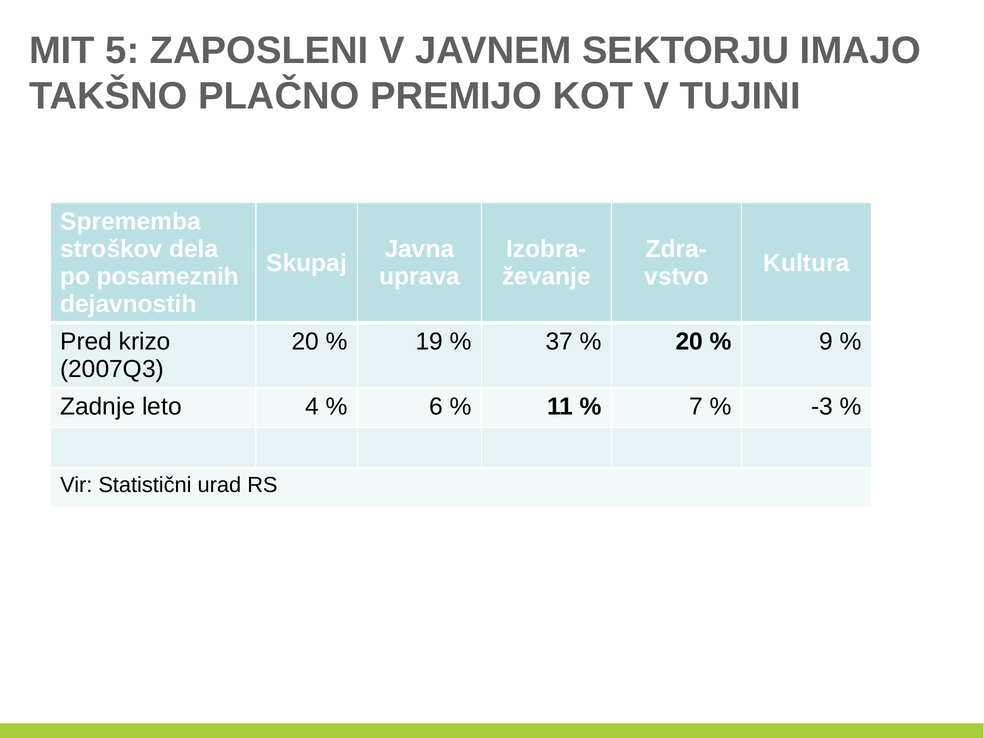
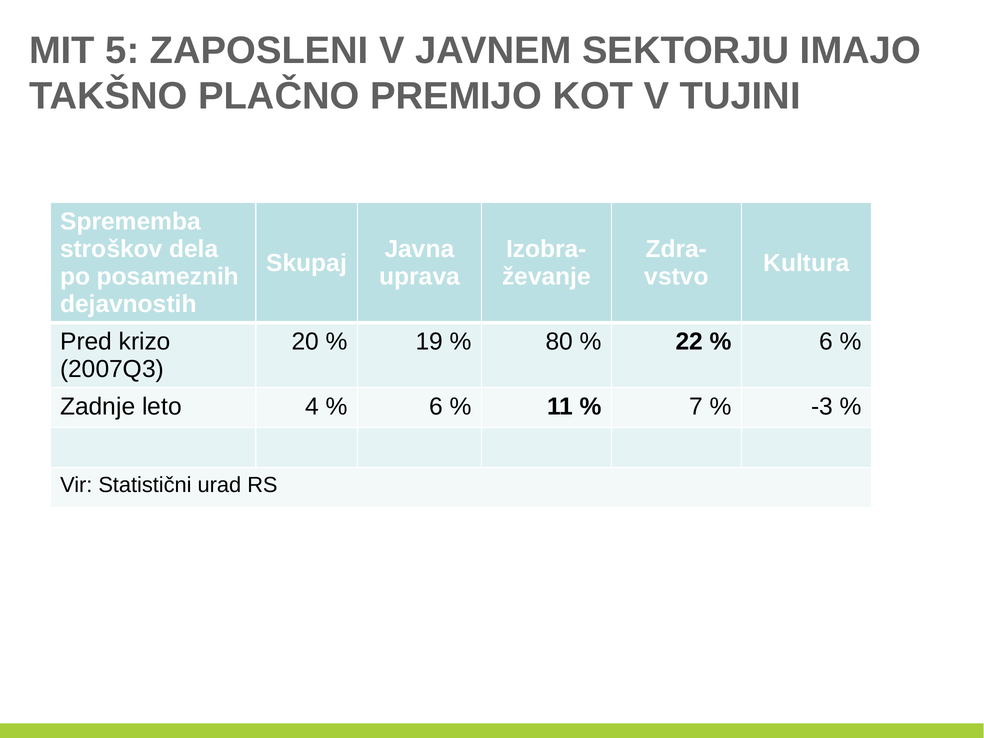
37: 37 -> 80
20 at (689, 342): 20 -> 22
9 at (826, 342): 9 -> 6
